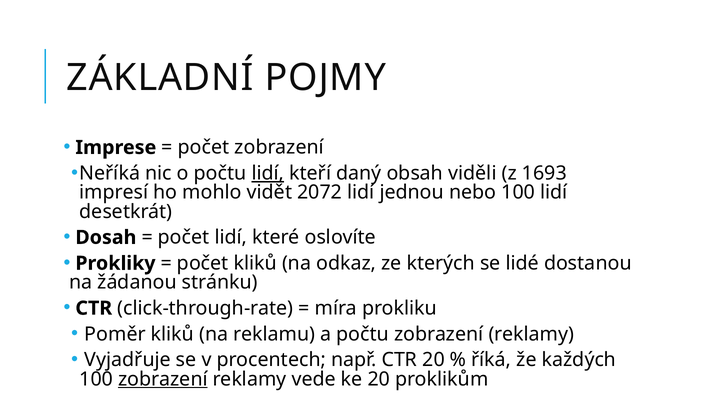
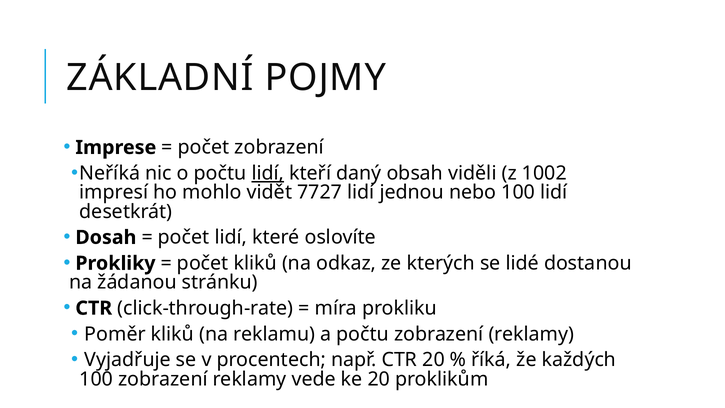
1693: 1693 -> 1002
2072: 2072 -> 7727
zobrazení at (163, 379) underline: present -> none
